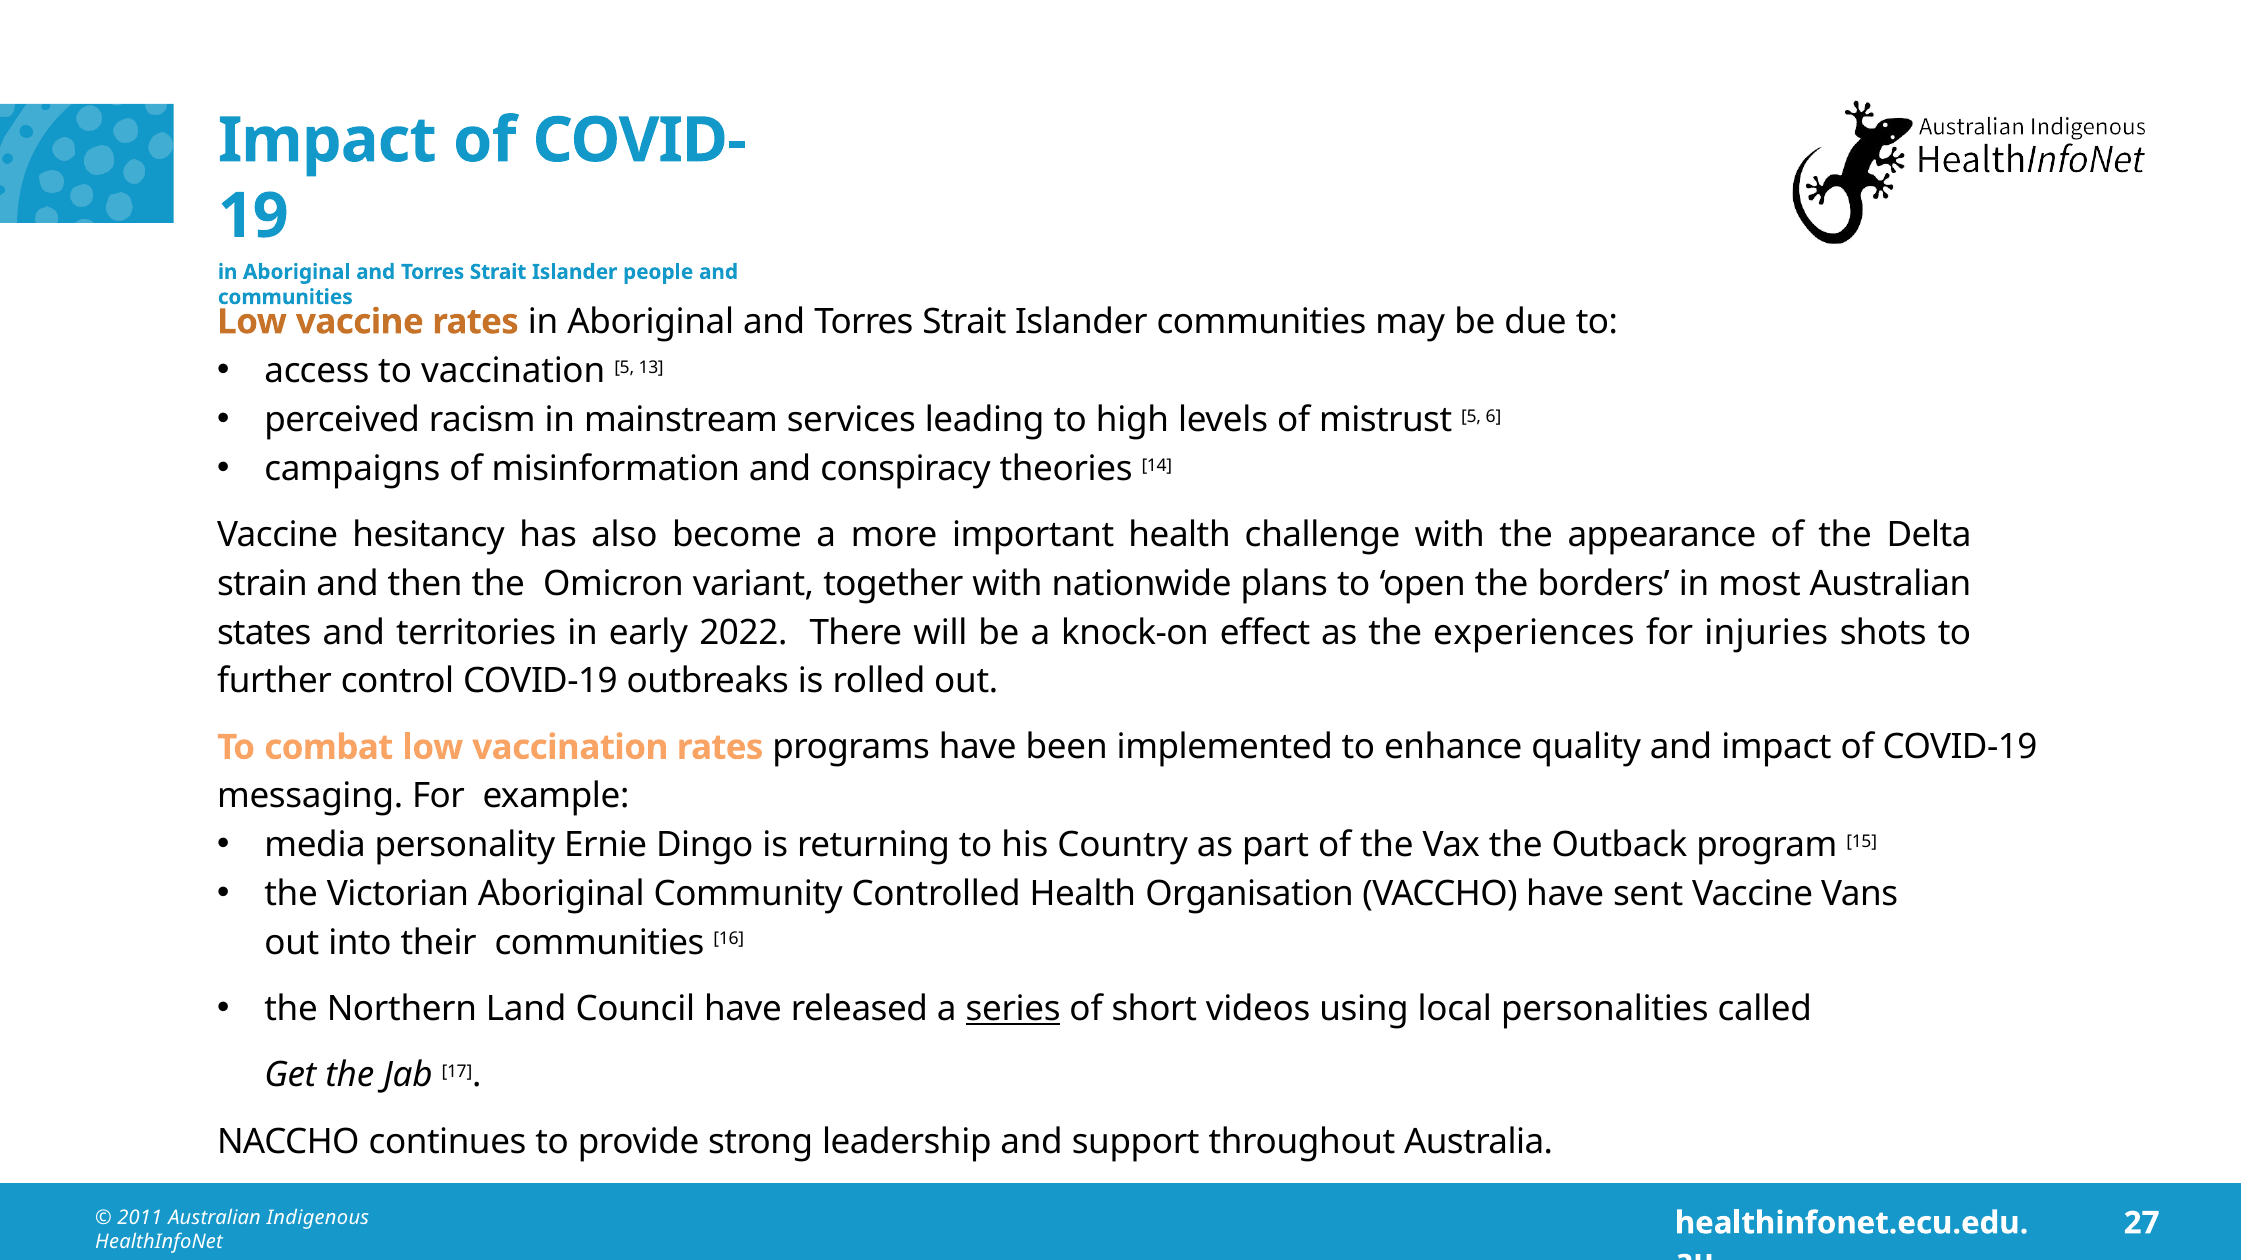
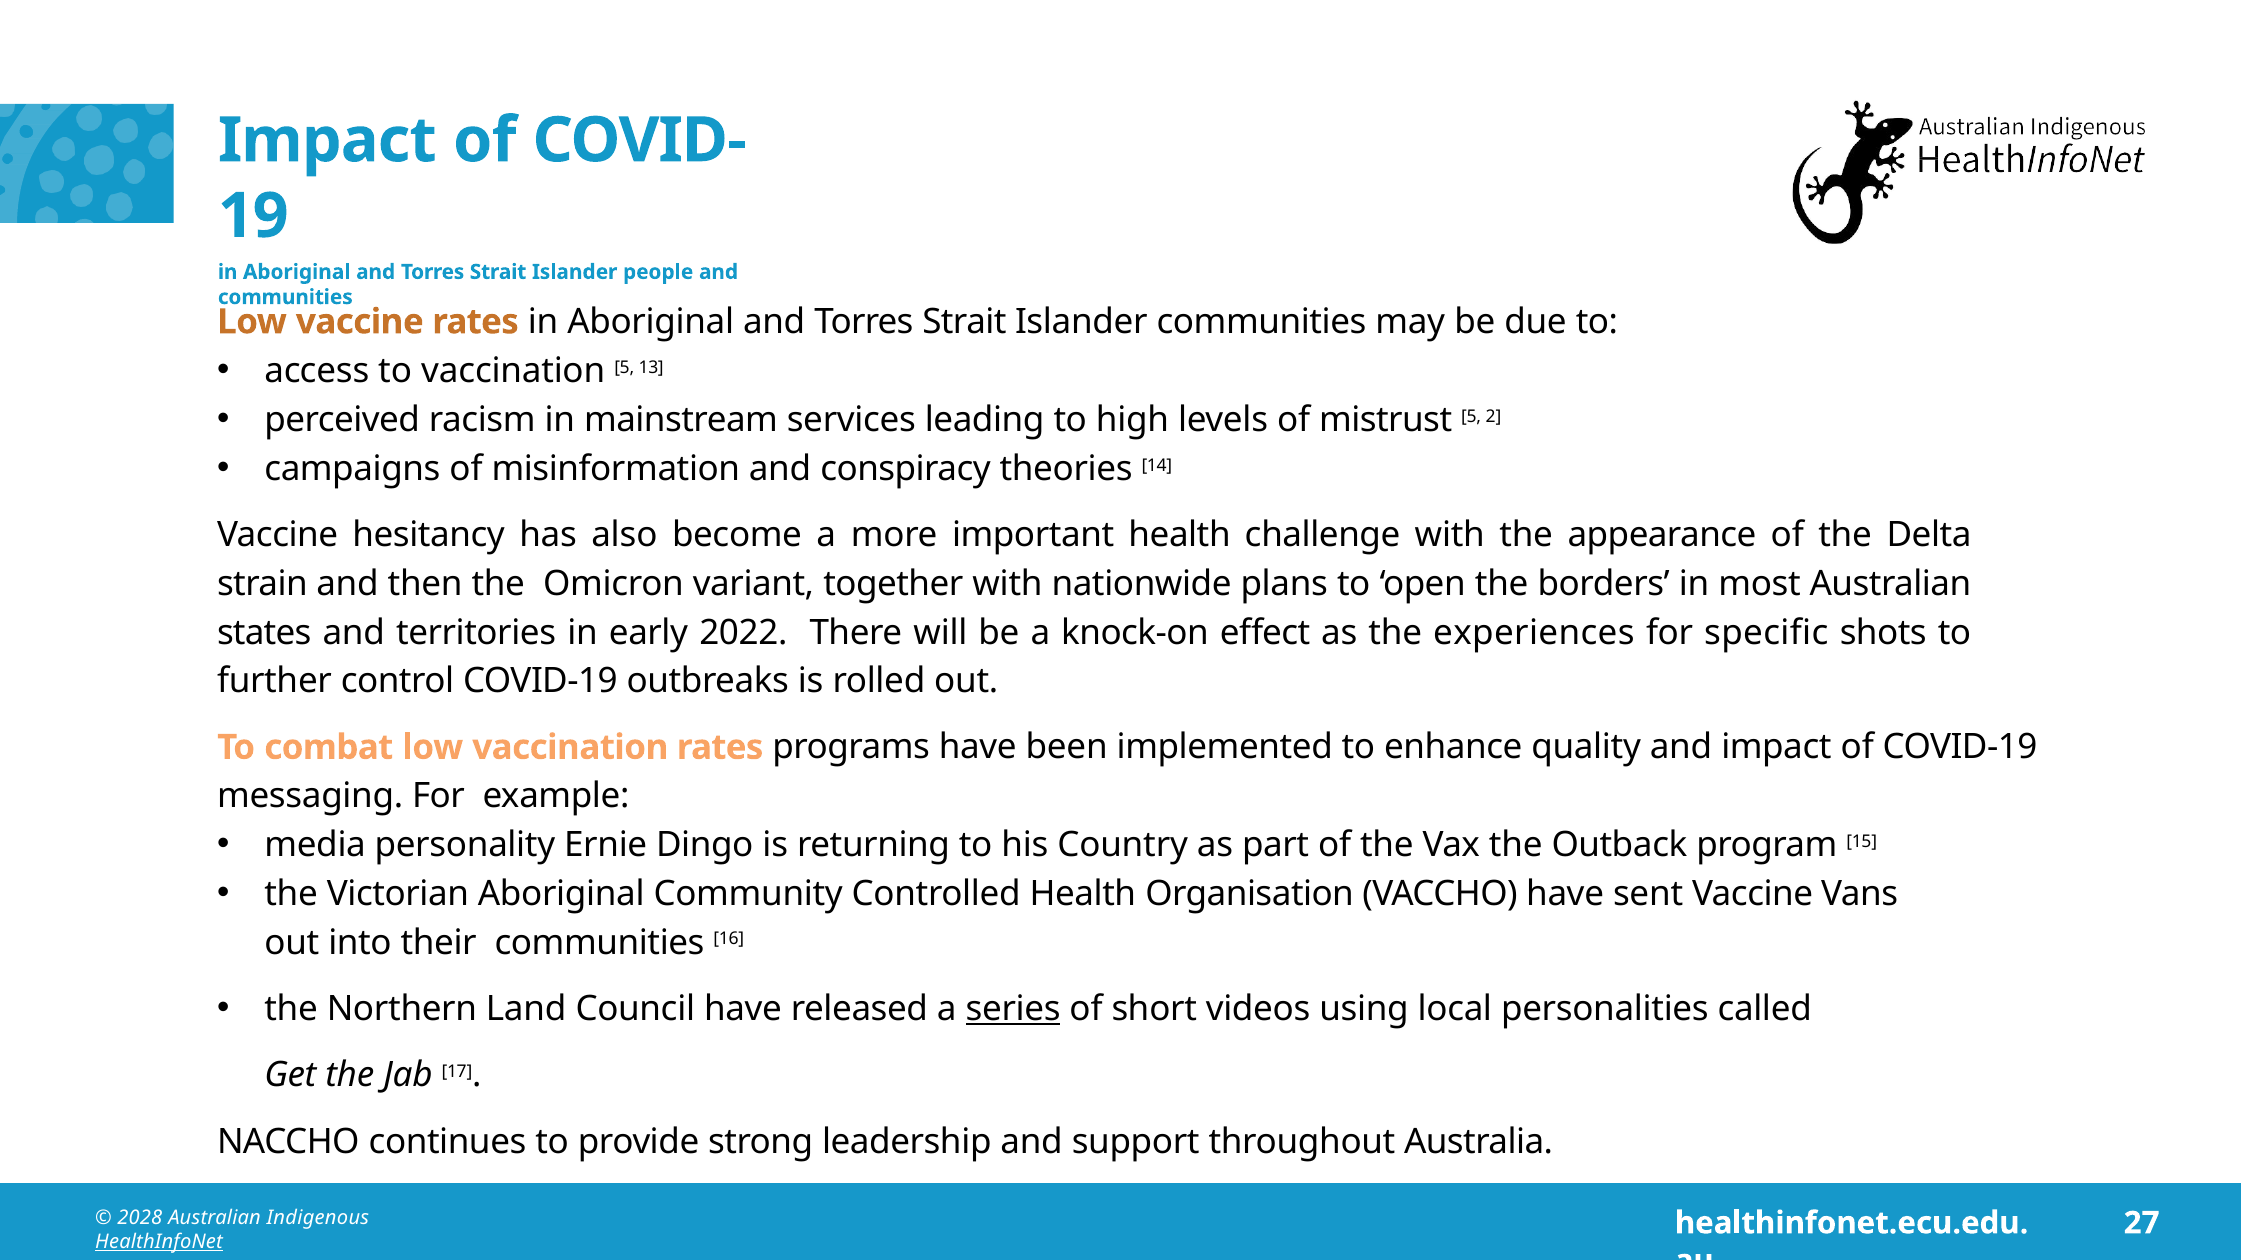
6: 6 -> 2
injuries: injuries -> specific
2011: 2011 -> 2028
HealthInfoNet underline: none -> present
